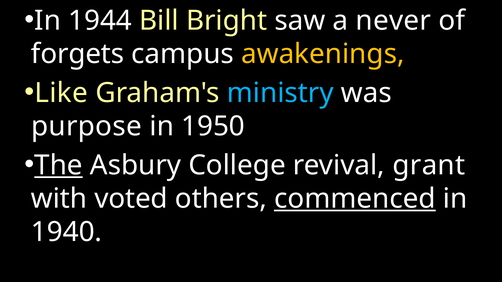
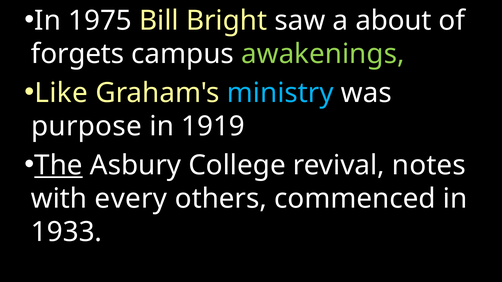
1944: 1944 -> 1975
never: never -> about
awakenings colour: yellow -> light green
1950: 1950 -> 1919
grant: grant -> notes
voted: voted -> every
commenced underline: present -> none
1940: 1940 -> 1933
